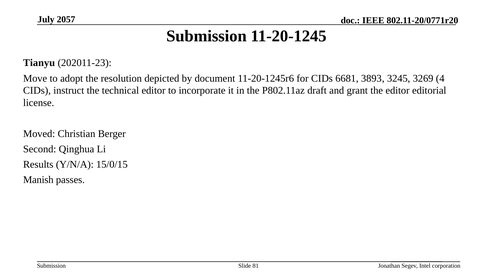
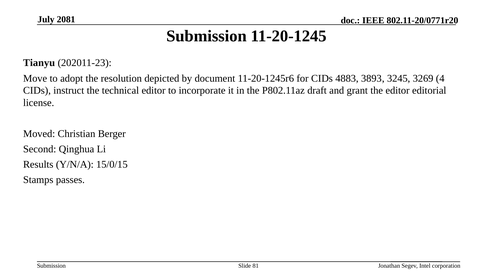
2057: 2057 -> 2081
6681: 6681 -> 4883
Manish: Manish -> Stamps
